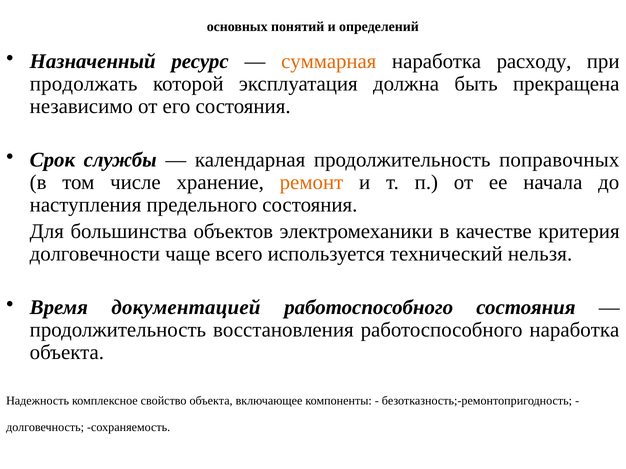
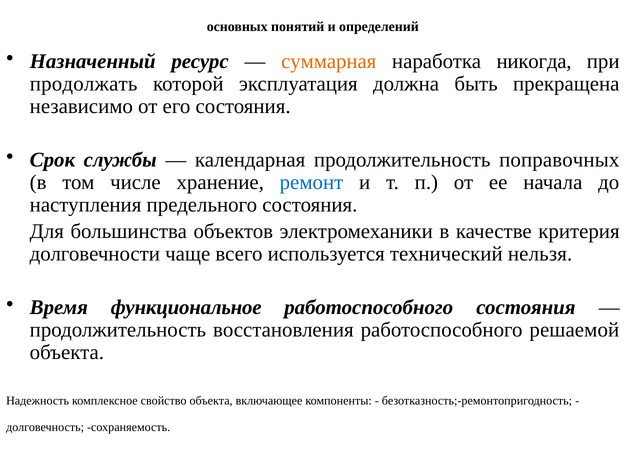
расходу: расходу -> никогда
ремонт colour: orange -> blue
документацией: документацией -> функциональное
работоспособного наработка: наработка -> решаемой
